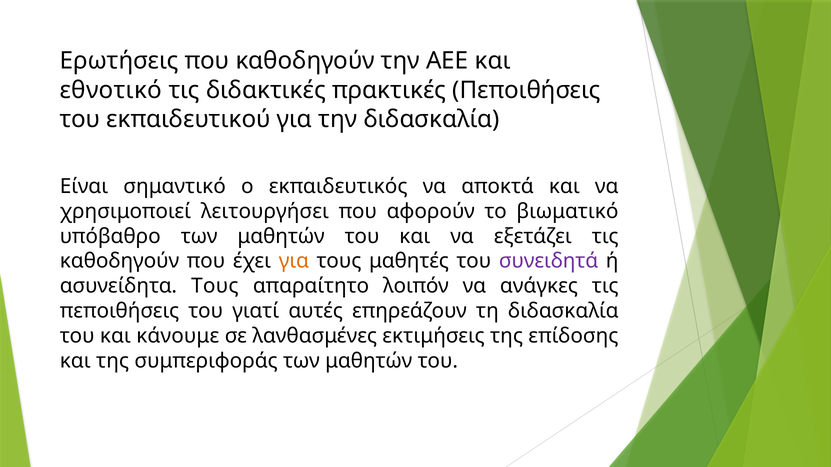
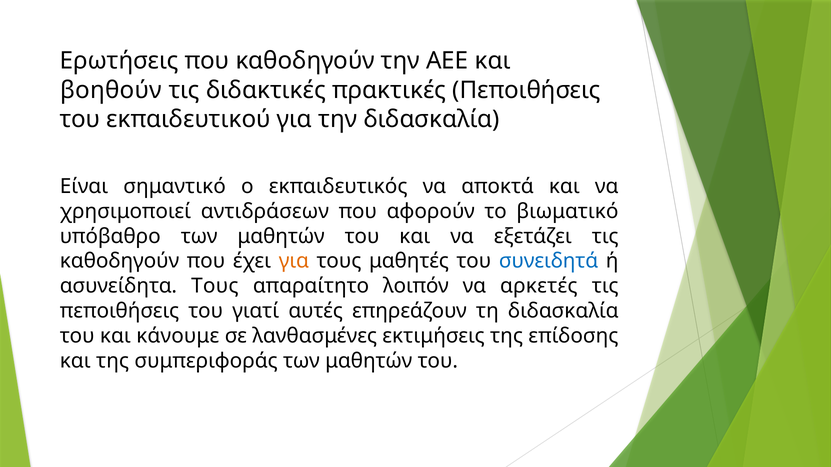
εθνοτικό: εθνοτικό -> βοηθούν
λειτουργήσει: λειτουργήσει -> αντιδράσεων
συνειδητά colour: purple -> blue
ανάγκες: ανάγκες -> αρκετές
